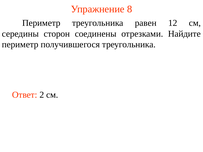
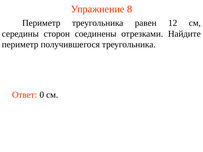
2: 2 -> 0
